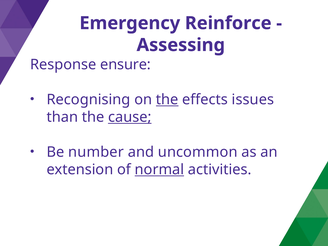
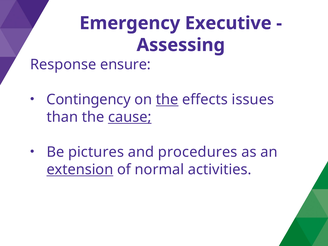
Reinforce: Reinforce -> Executive
Recognising: Recognising -> Contingency
number: number -> pictures
uncommon: uncommon -> procedures
extension underline: none -> present
normal underline: present -> none
